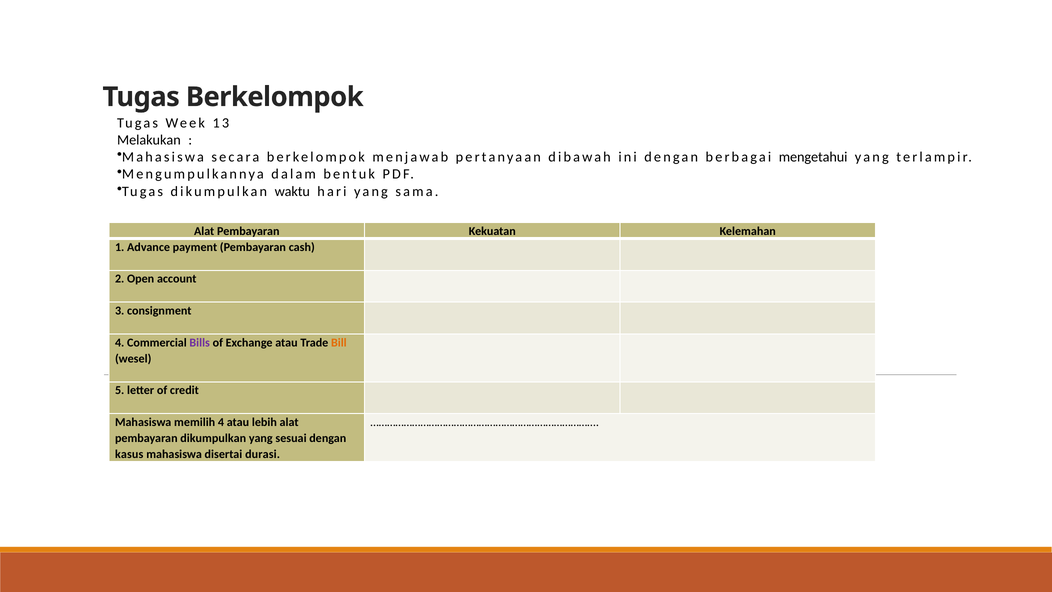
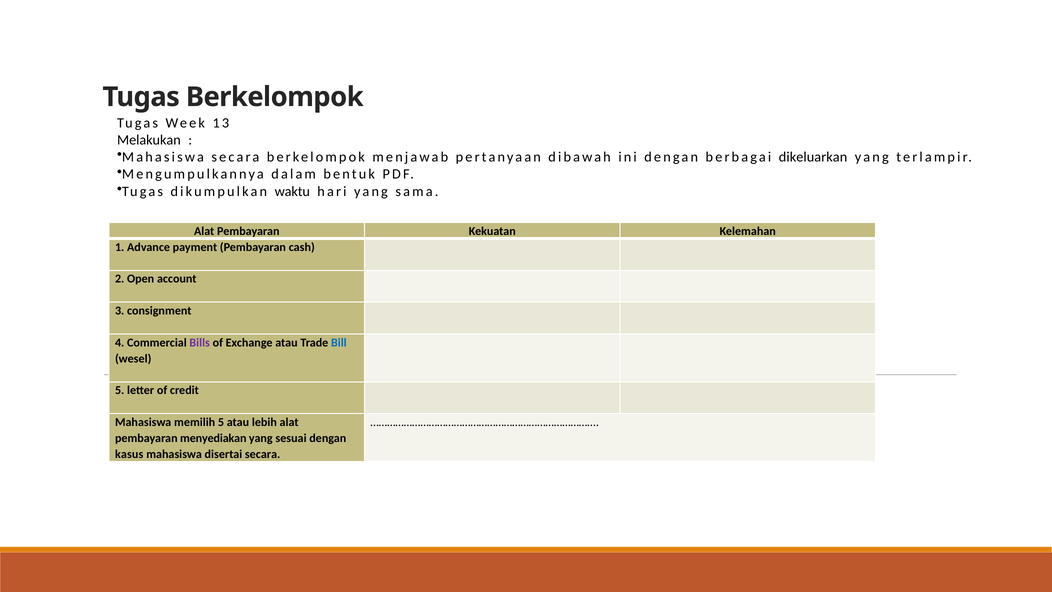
mengetahui: mengetahui -> dikeluarkan
Bill colour: orange -> blue
memilih 4: 4 -> 5
pembayaran dikumpulkan: dikumpulkan -> menyediakan
disertai durasi: durasi -> secara
